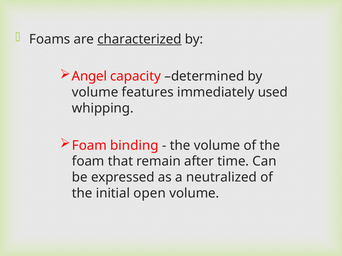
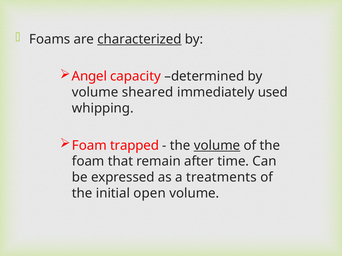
features: features -> sheared
binding: binding -> trapped
volume at (217, 146) underline: none -> present
neutralized: neutralized -> treatments
